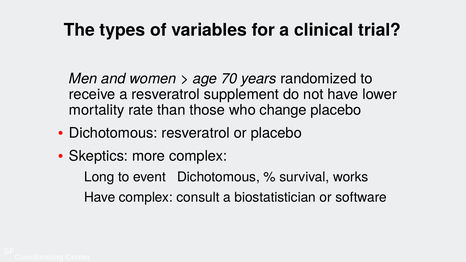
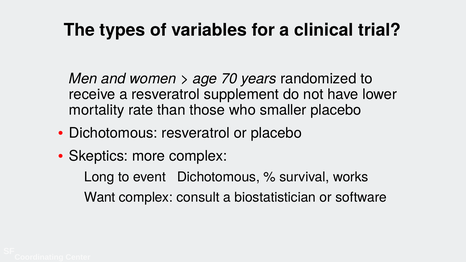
change: change -> smaller
Have at (100, 198): Have -> Want
